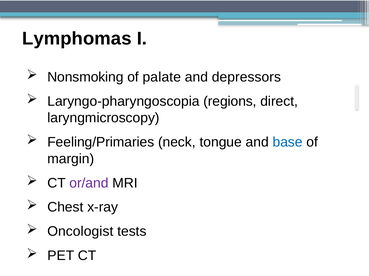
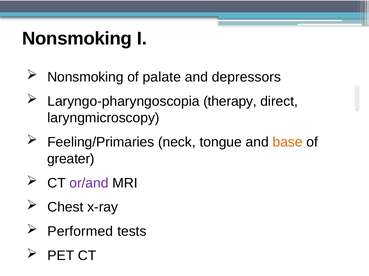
Lymphomas at (77, 39): Lymphomas -> Nonsmoking
regions: regions -> therapy
base colour: blue -> orange
margin: margin -> greater
Oncologist: Oncologist -> Performed
